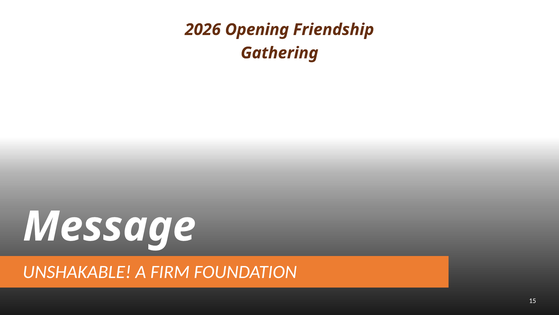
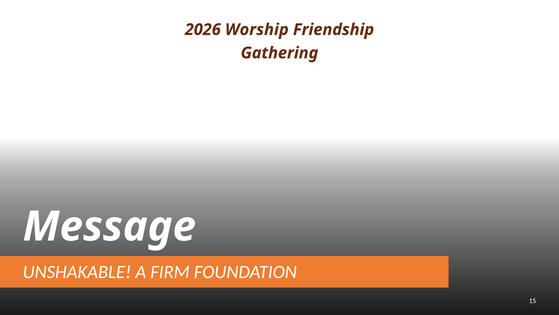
Opening: Opening -> Worship
